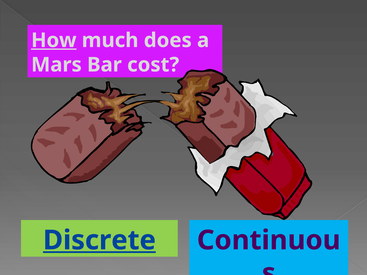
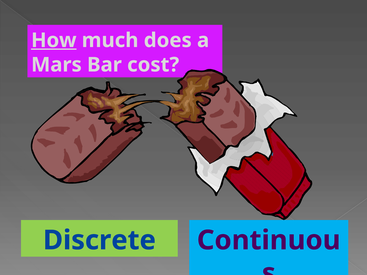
Discrete underline: present -> none
